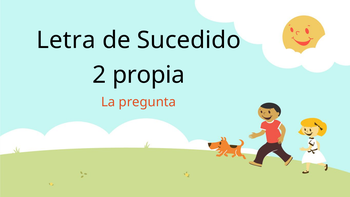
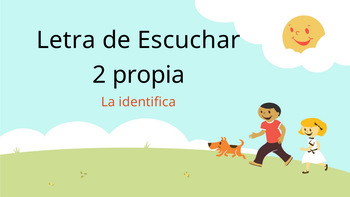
Sucedido: Sucedido -> Escuchar
pregunta: pregunta -> identifica
